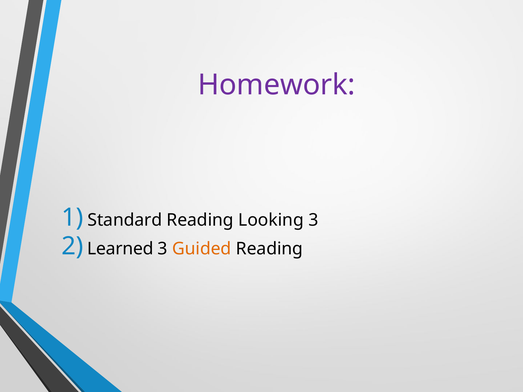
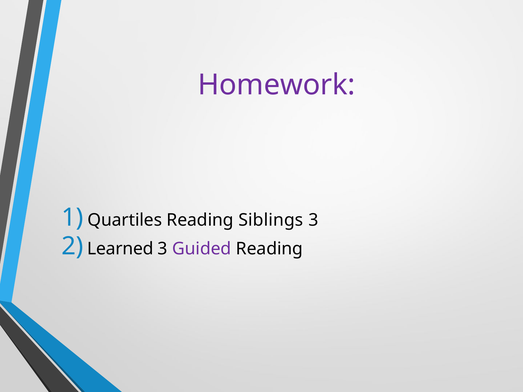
Standard: Standard -> Quartiles
Looking: Looking -> Siblings
Guided colour: orange -> purple
